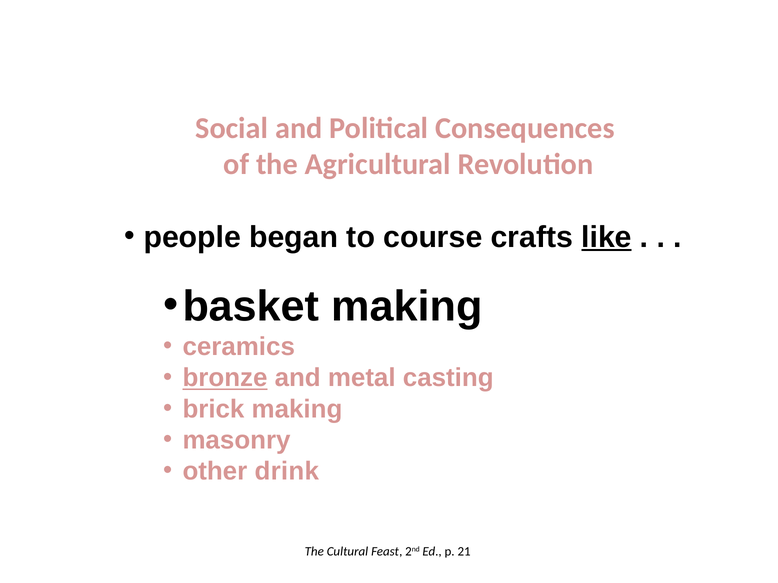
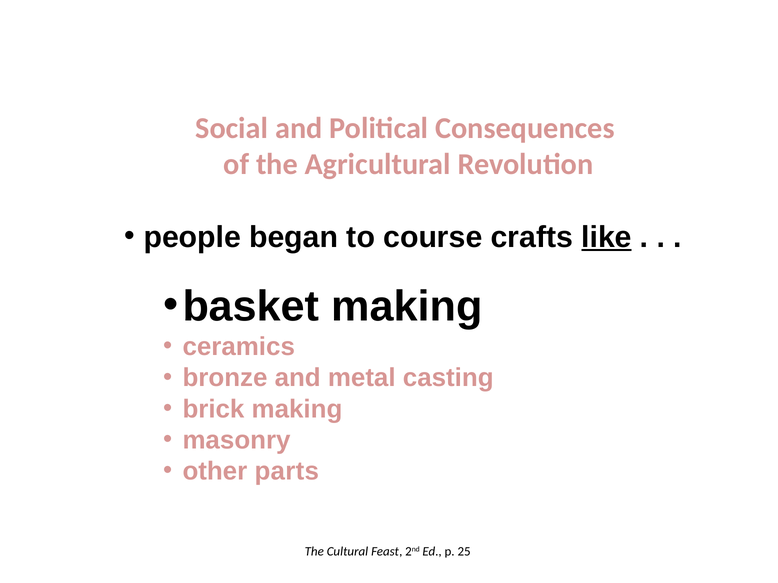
bronze underline: present -> none
drink: drink -> parts
21: 21 -> 25
